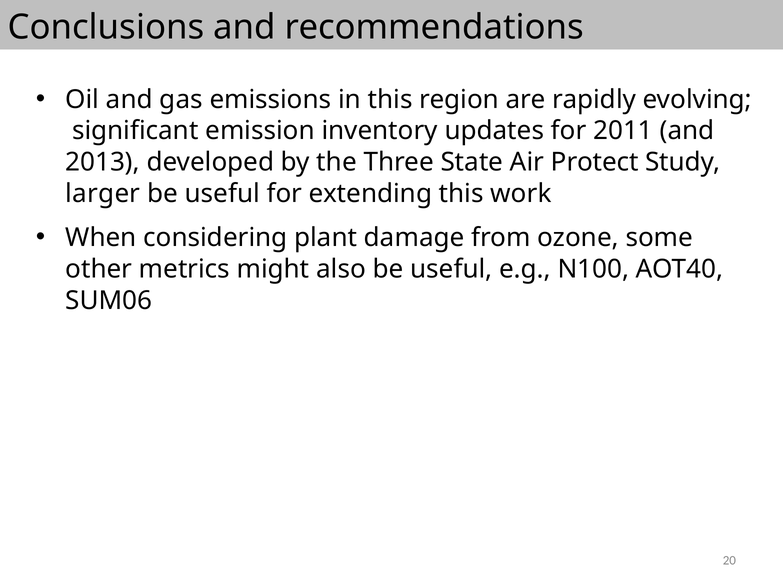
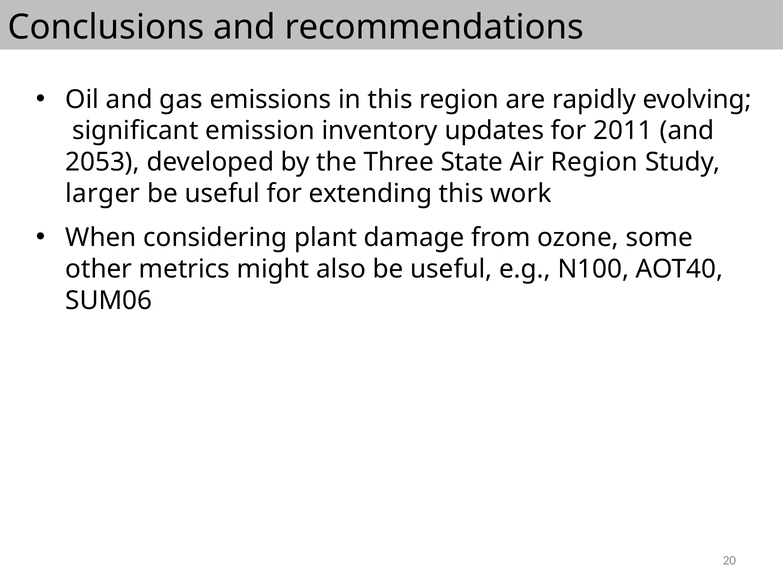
2013: 2013 -> 2053
Air Protect: Protect -> Region
